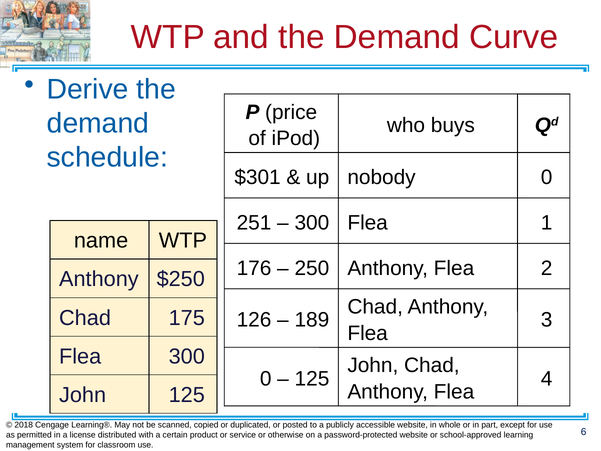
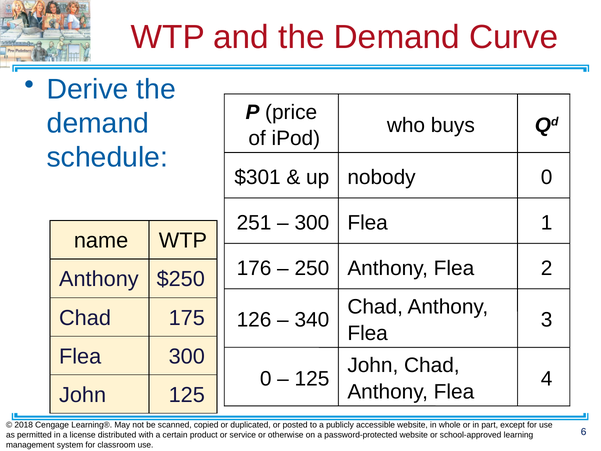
189: 189 -> 340
